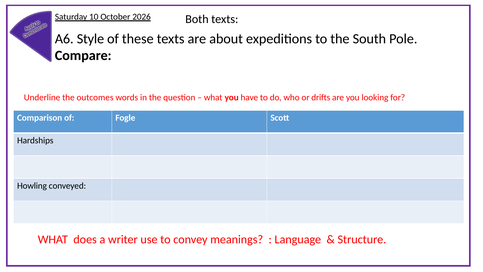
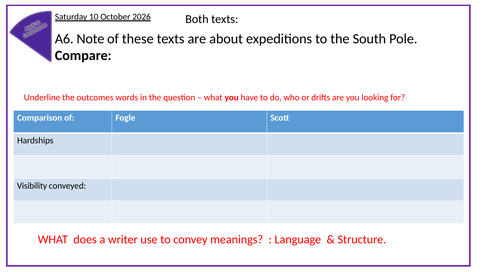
Style: Style -> Note
Howling: Howling -> Visibility
